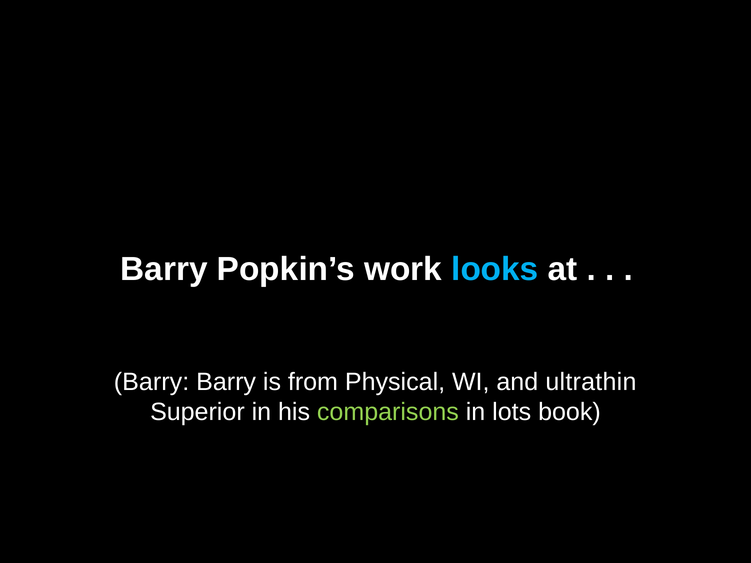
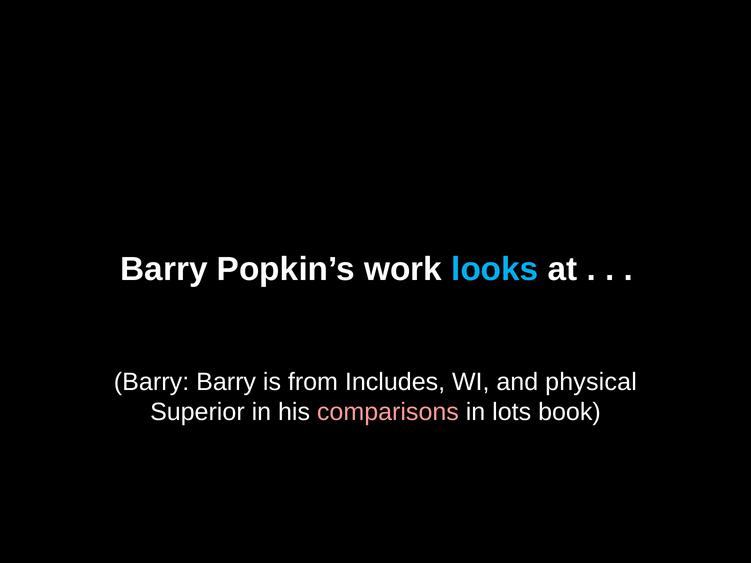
Physical: Physical -> Includes
ultrathin: ultrathin -> physical
comparisons colour: light green -> pink
